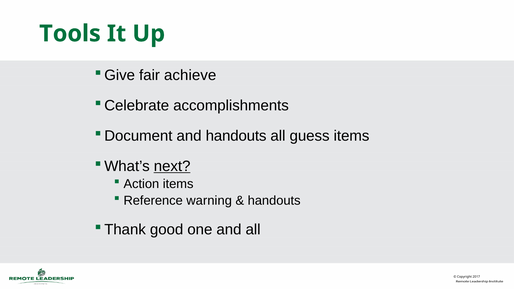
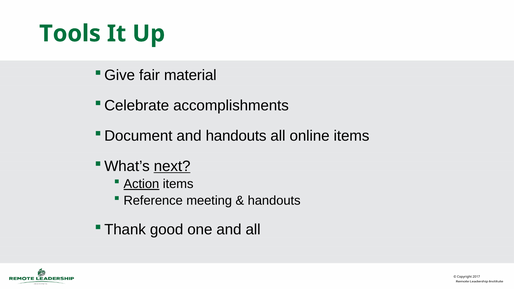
achieve: achieve -> material
guess: guess -> online
Action underline: none -> present
warning: warning -> meeting
